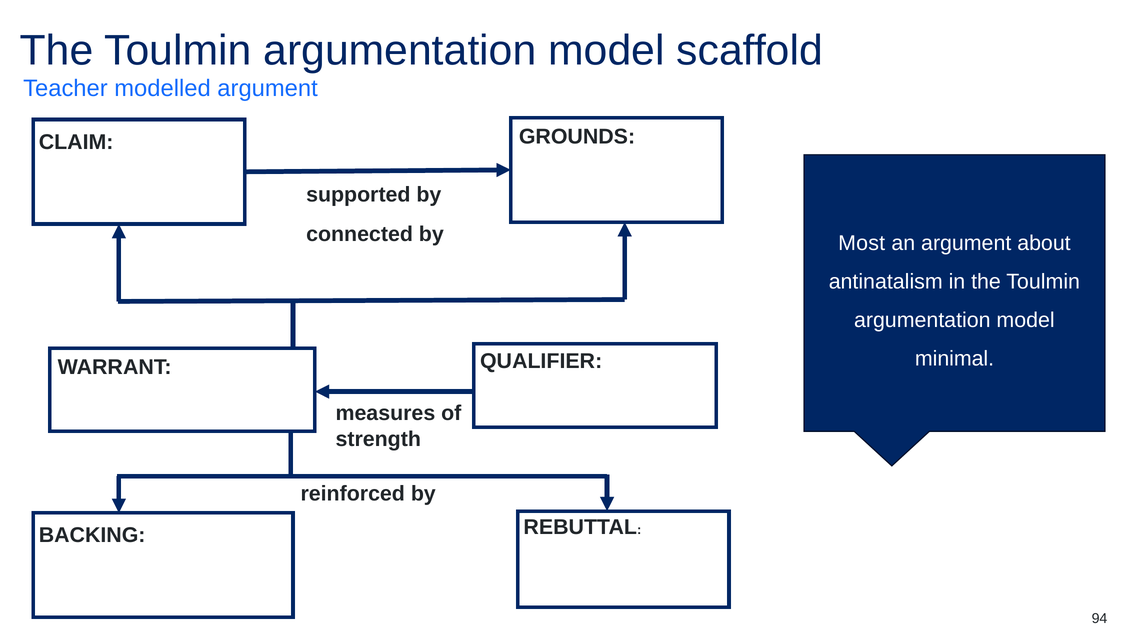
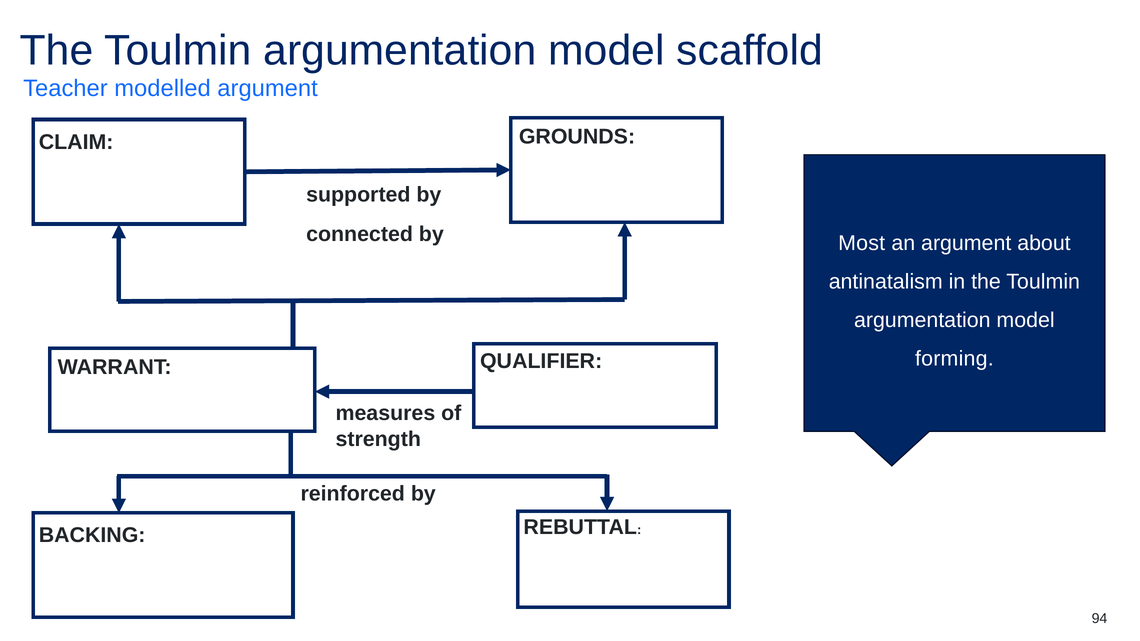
minimal: minimal -> forming
